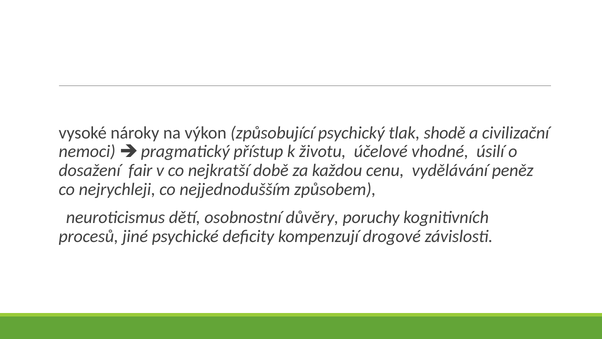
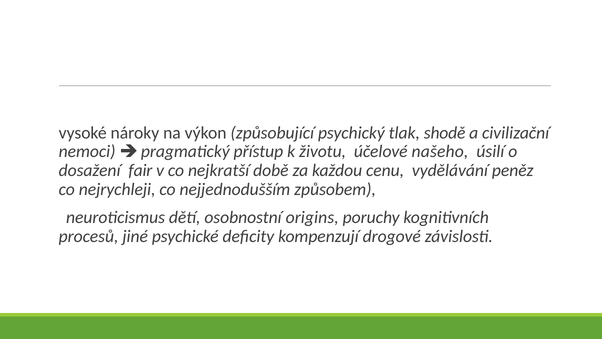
vhodné: vhodné -> našeho
důvěry: důvěry -> origins
